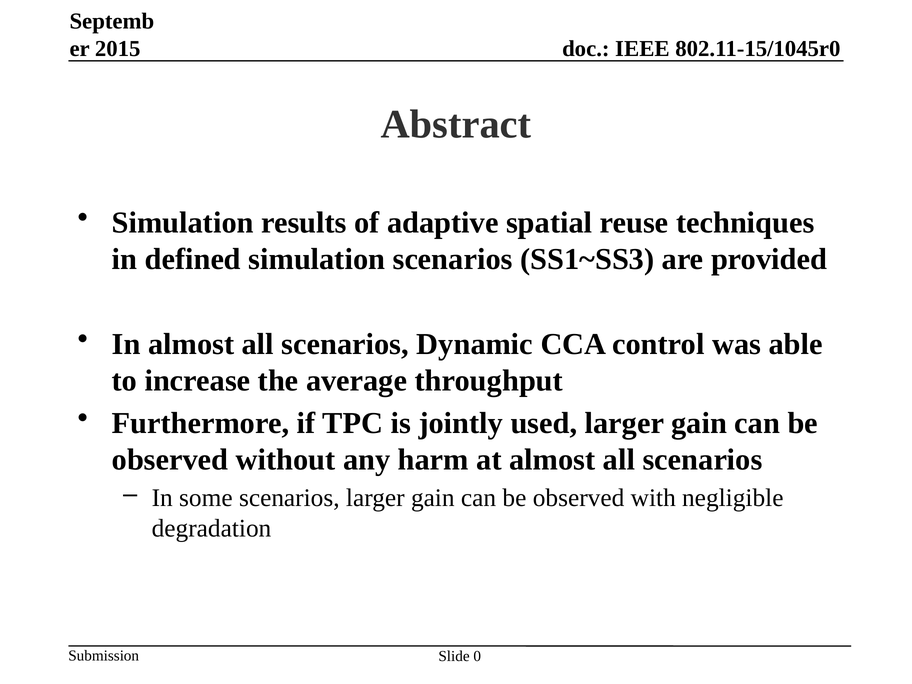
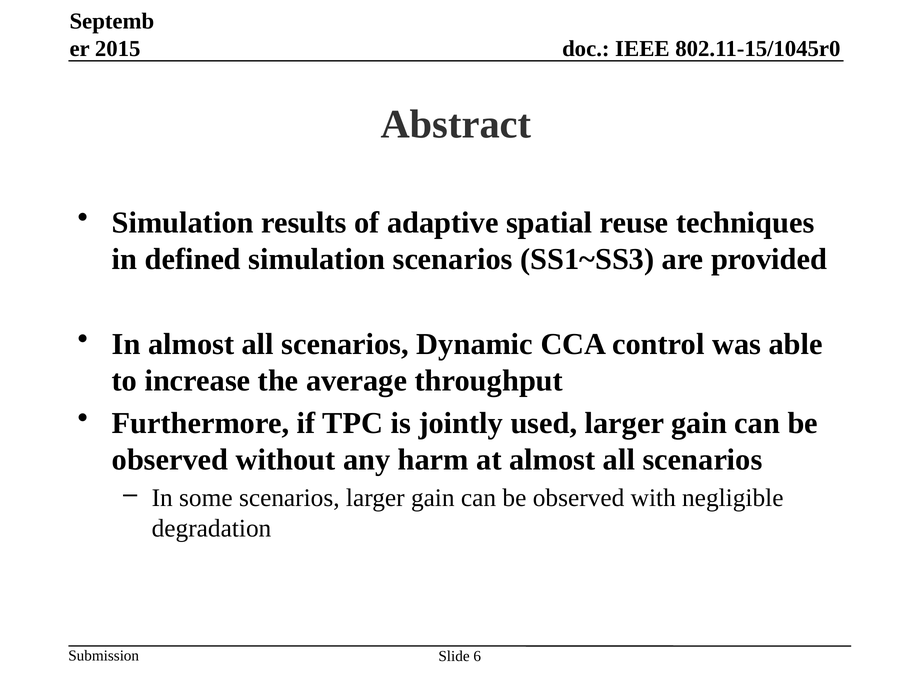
0: 0 -> 6
